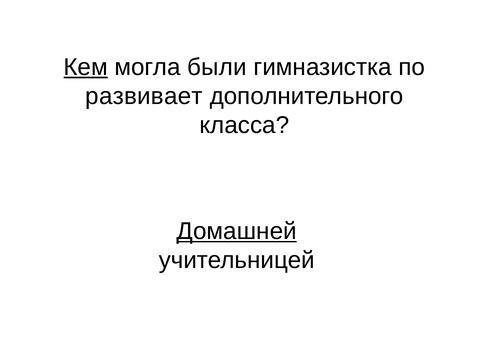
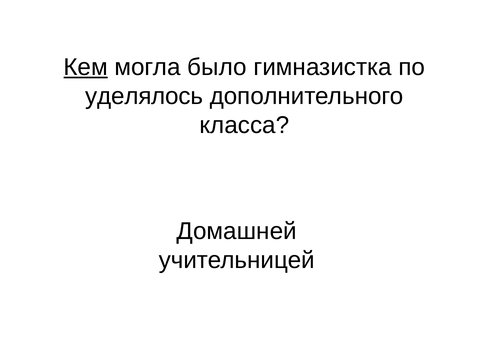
были: были -> было
развивает: развивает -> уделялось
Домашней underline: present -> none
